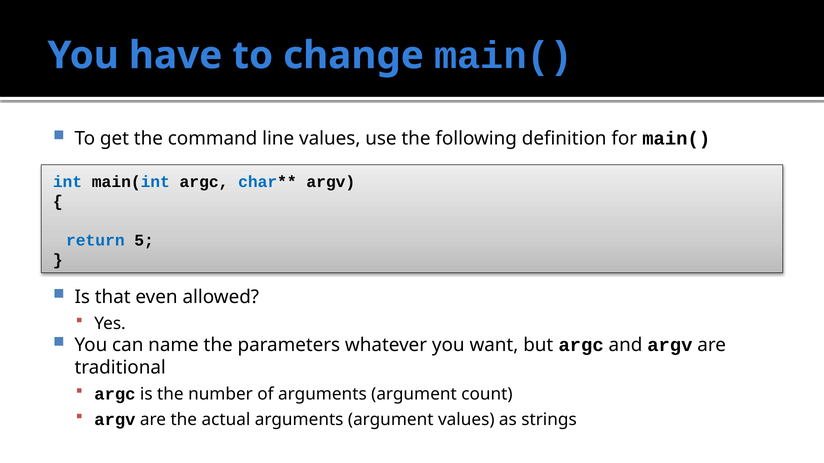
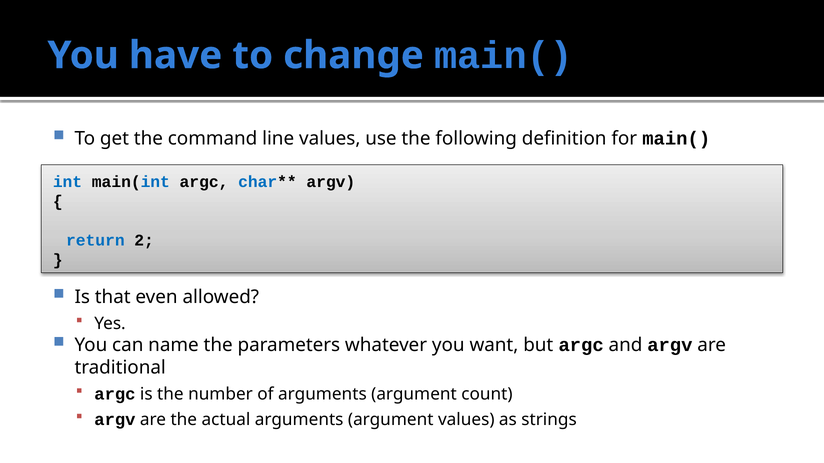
5: 5 -> 2
